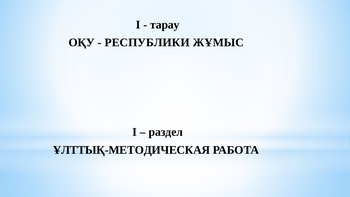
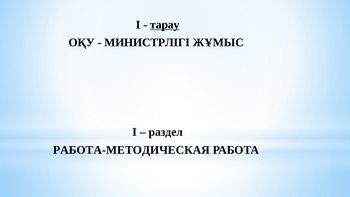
тарау underline: none -> present
РЕСПУБЛИКИ: РЕСПУБЛИКИ -> МИНИСТРЛІГІ
ҰЛТТЫҚ-МЕТОДИЧЕСКАЯ: ҰЛТТЫҚ-МЕТОДИЧЕСКАЯ -> РАБОТА-МЕТОДИЧЕСКАЯ
